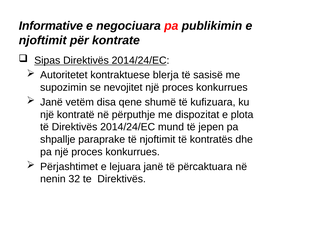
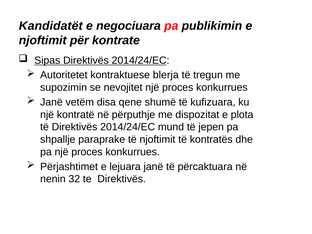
Informative: Informative -> Kandidatët
sasisë: sasisë -> tregun
